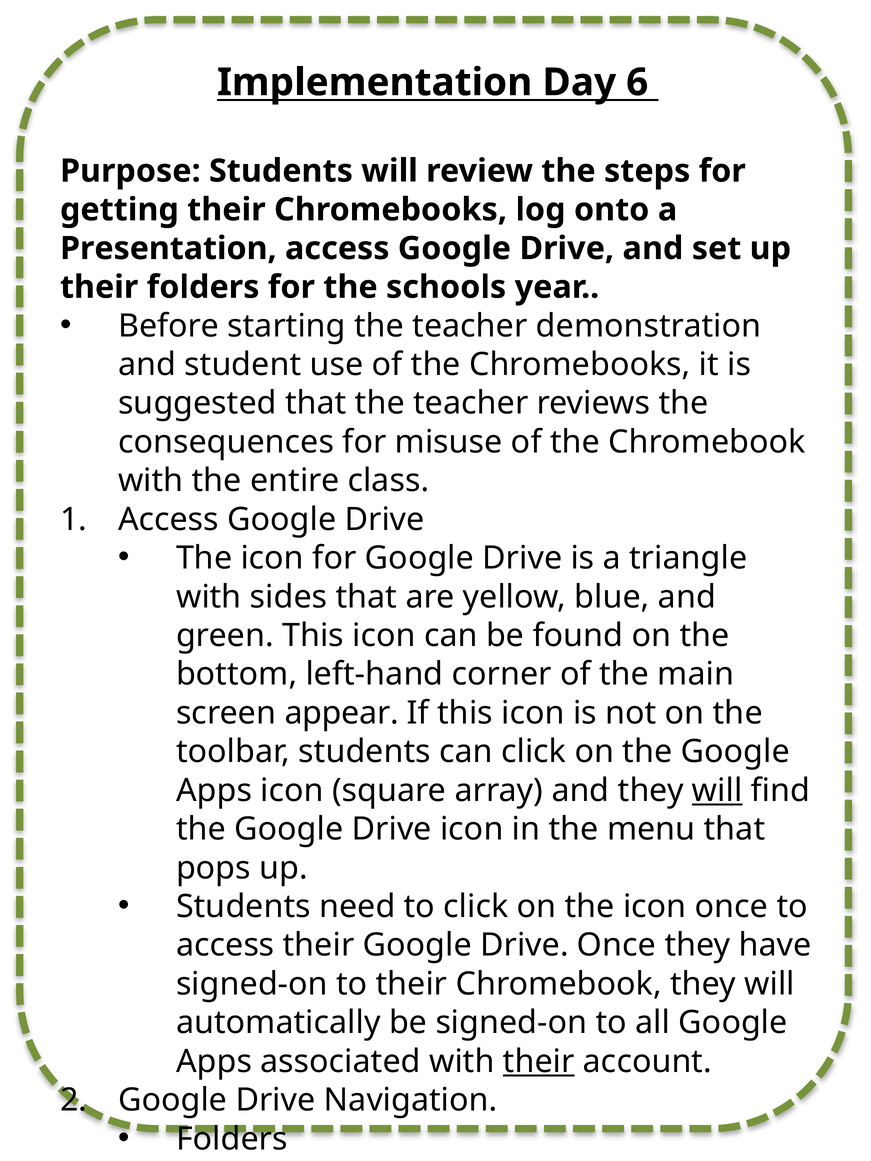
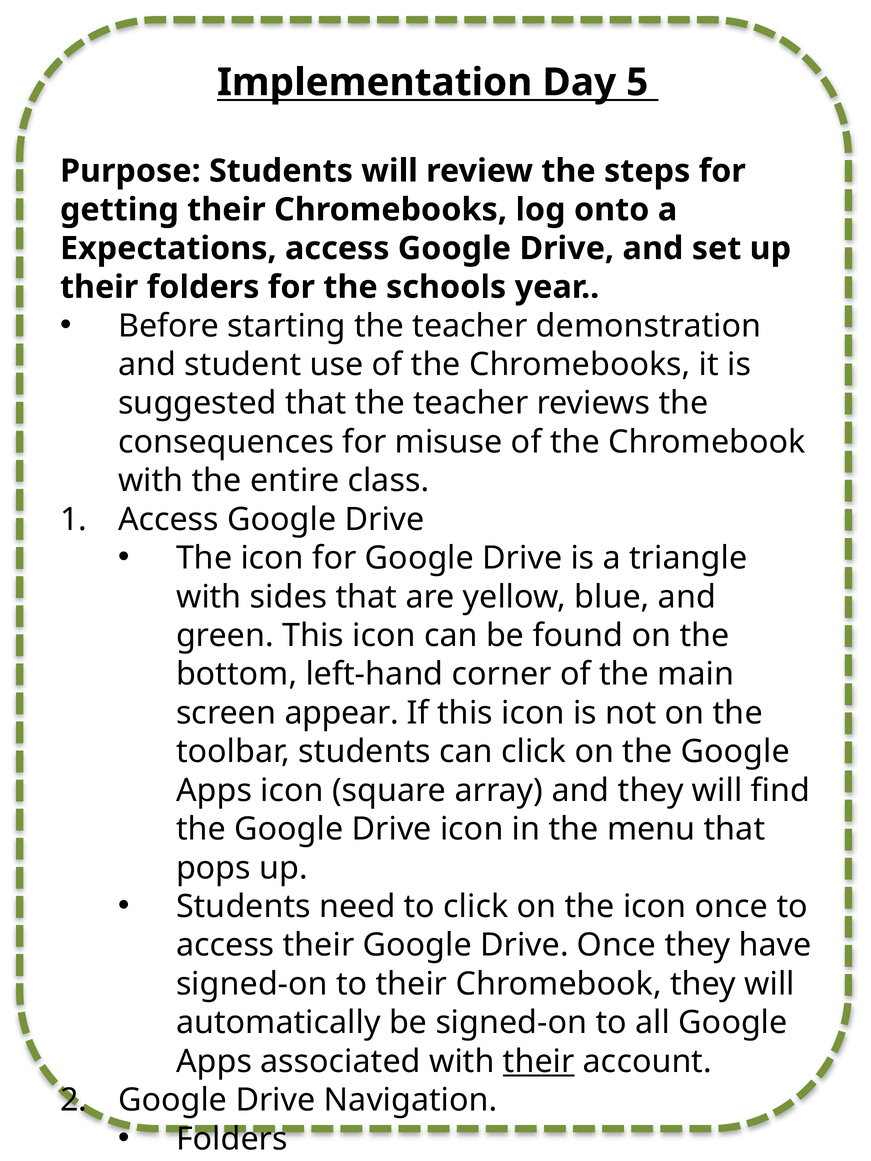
6: 6 -> 5
Presentation: Presentation -> Expectations
will at (717, 791) underline: present -> none
